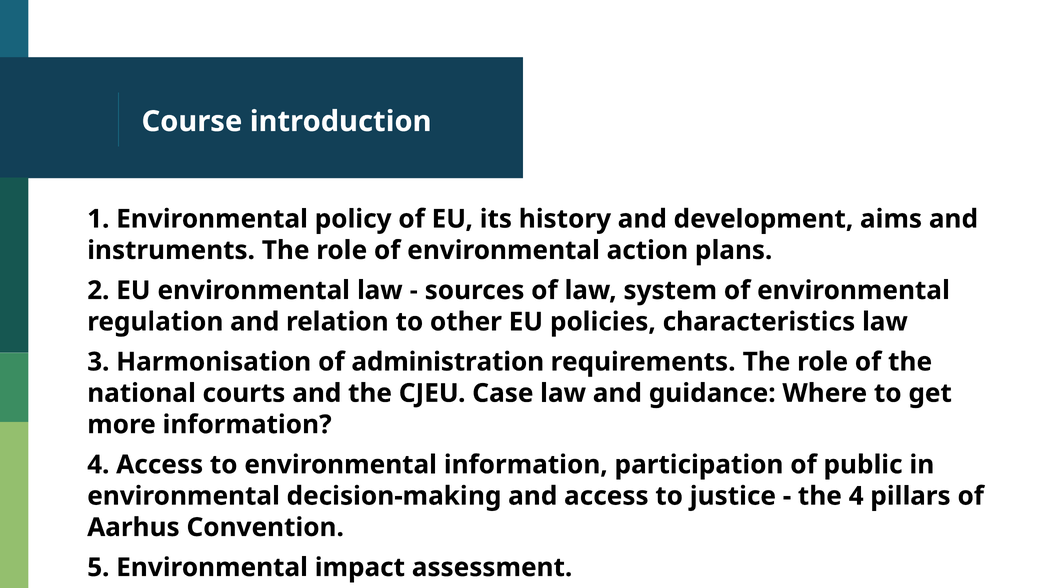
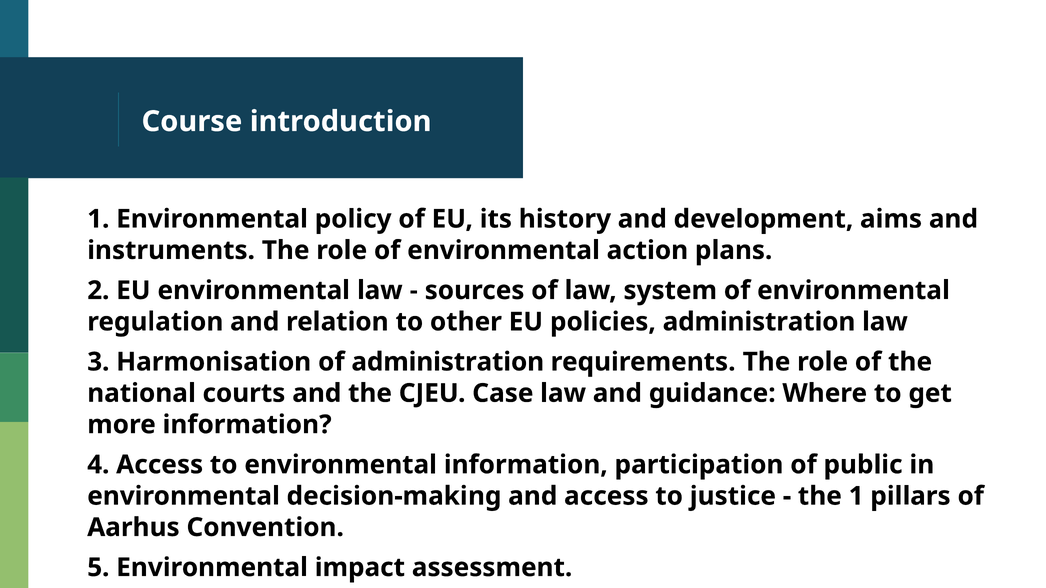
policies characteristics: characteristics -> administration
the 4: 4 -> 1
